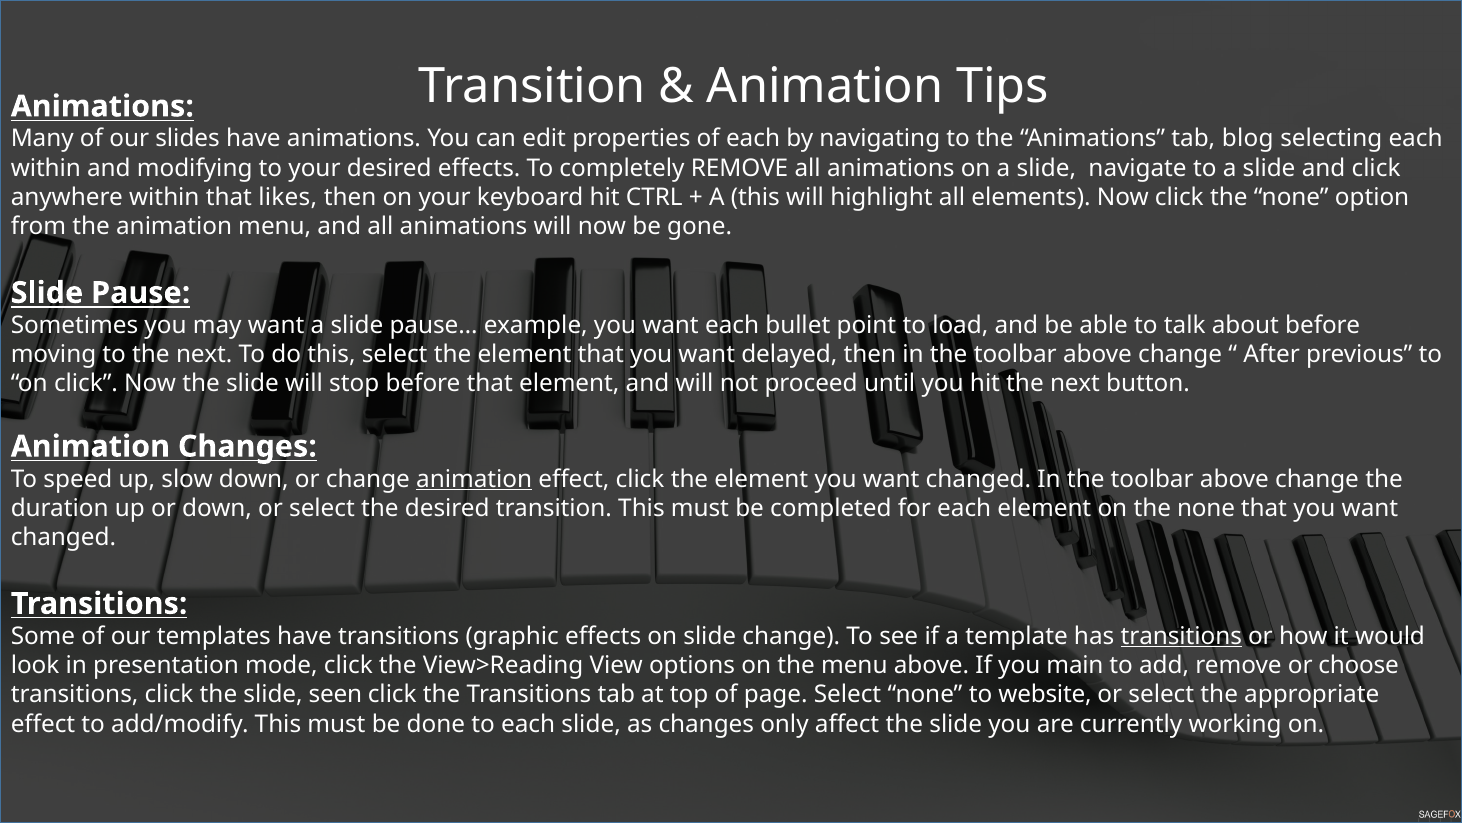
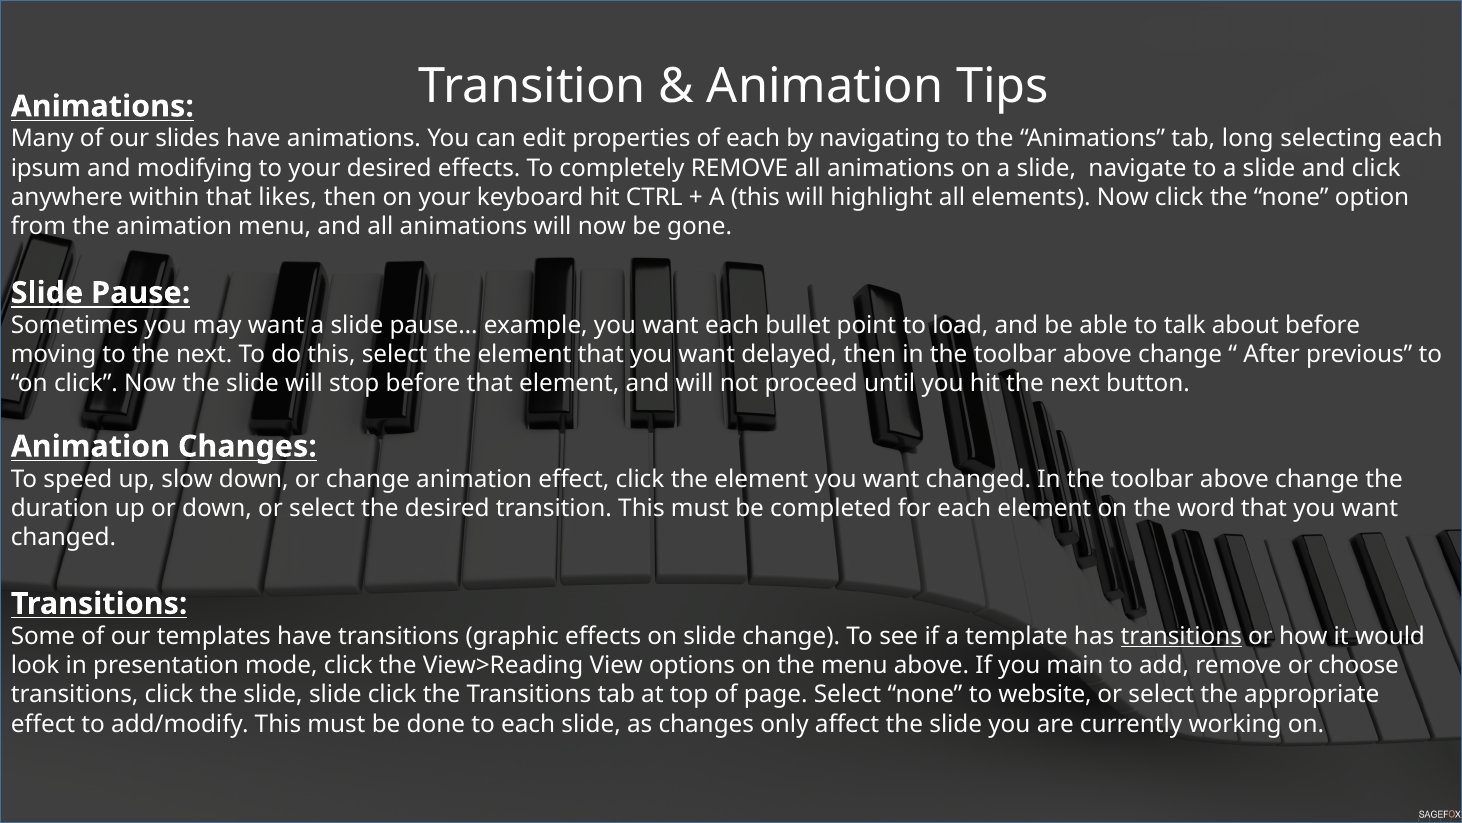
blog: blog -> long
within at (46, 168): within -> ipsum
animation at (474, 479) underline: present -> none
on the none: none -> word
slide seen: seen -> slide
